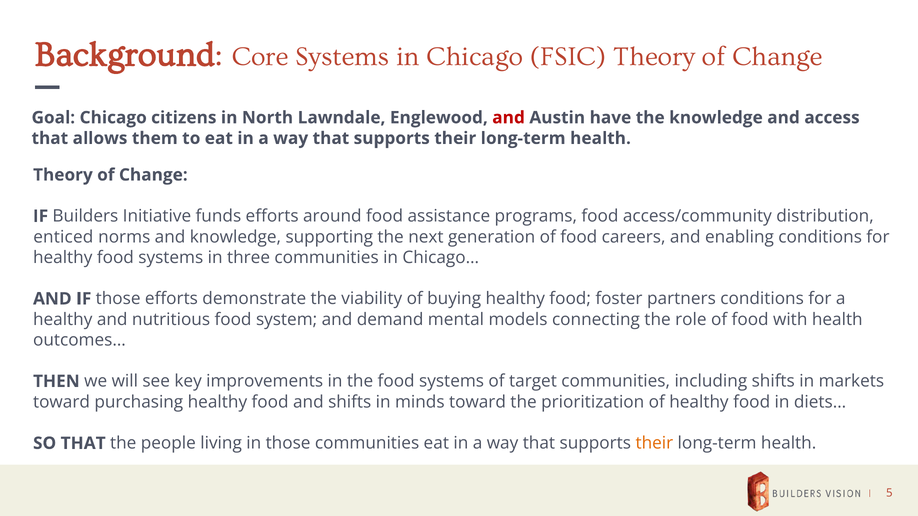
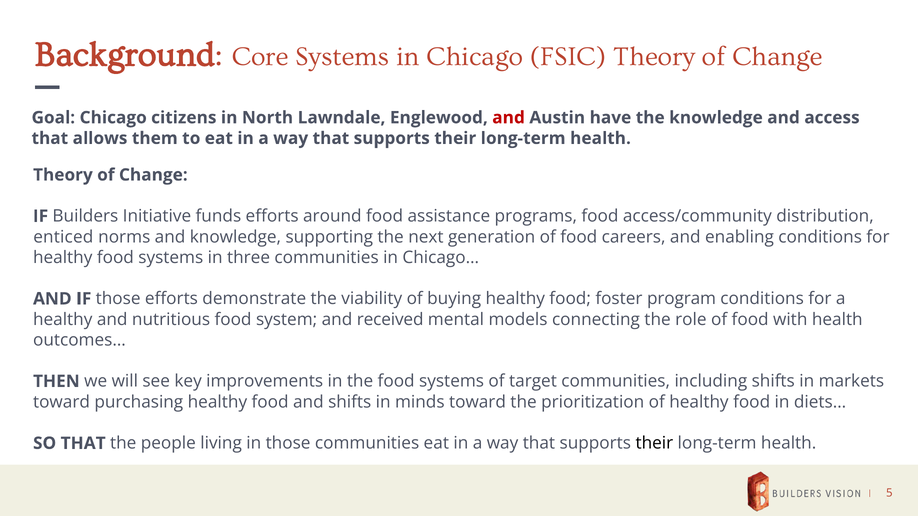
partners: partners -> program
demand: demand -> received
their at (654, 444) colour: orange -> black
